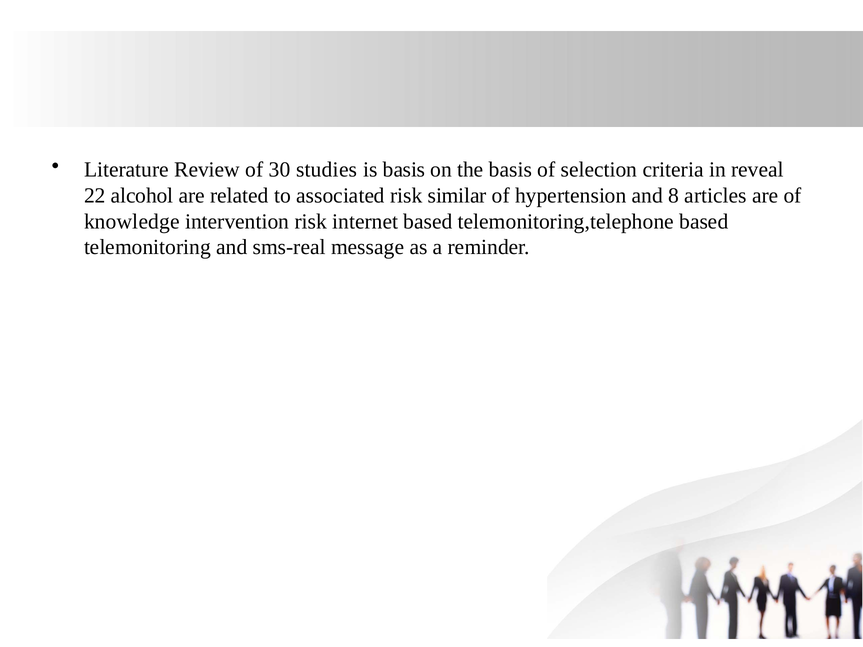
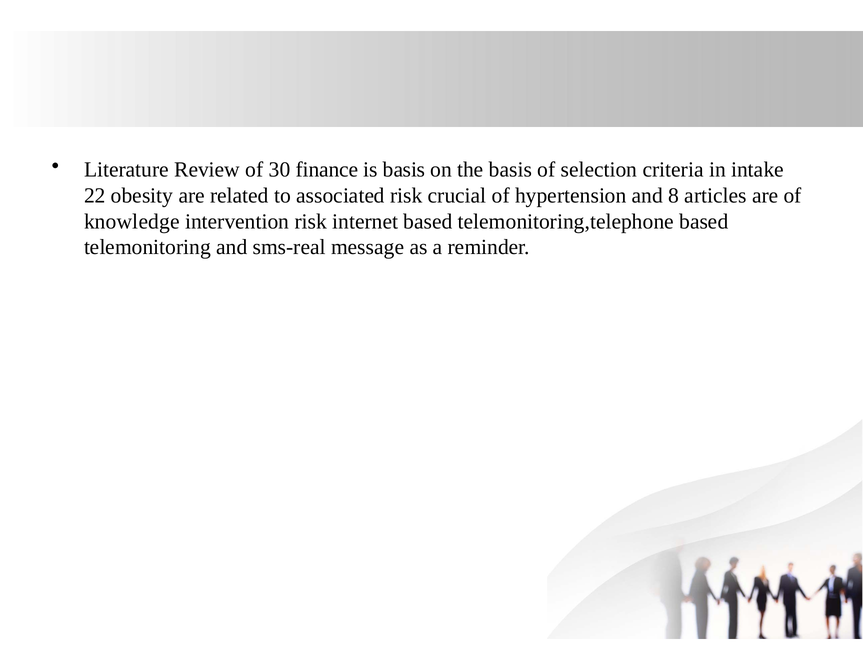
studies: studies -> finance
reveal: reveal -> intake
alcohol: alcohol -> obesity
similar: similar -> crucial
